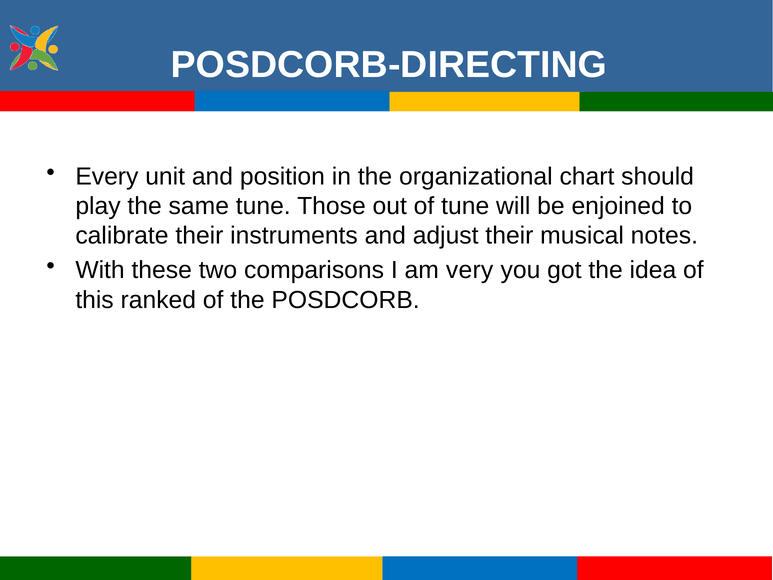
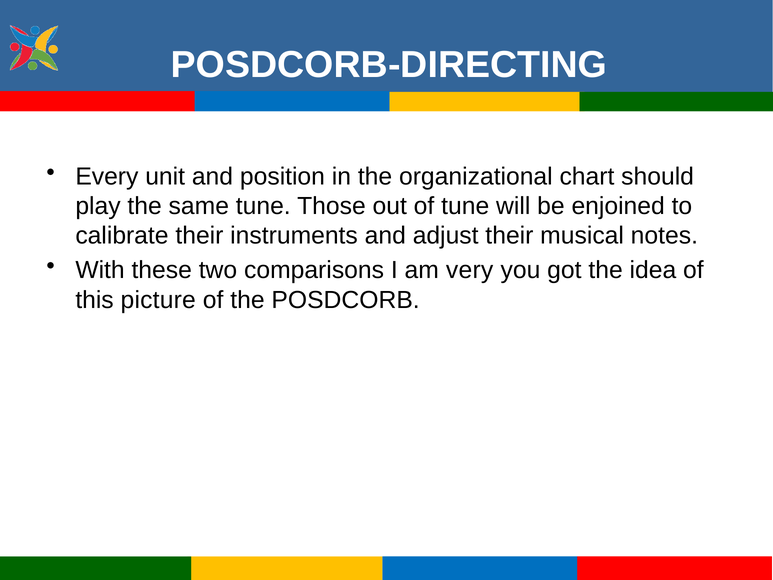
ranked: ranked -> picture
